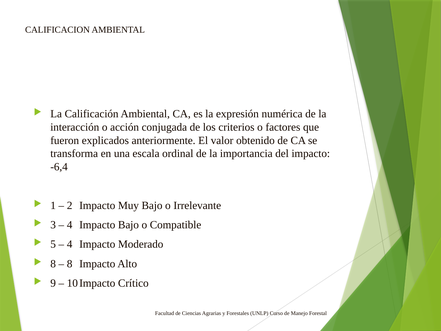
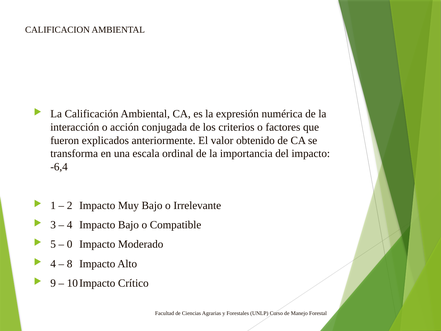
4 at (70, 244): 4 -> 0
8 at (53, 264): 8 -> 4
